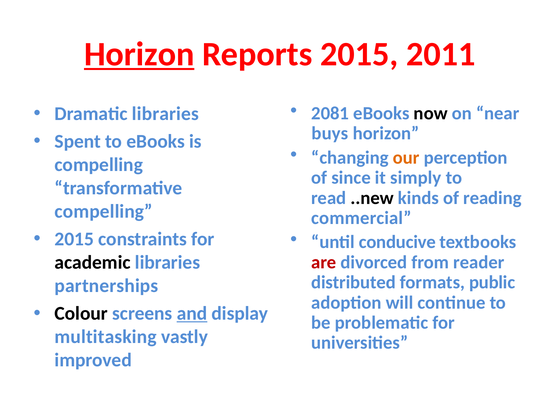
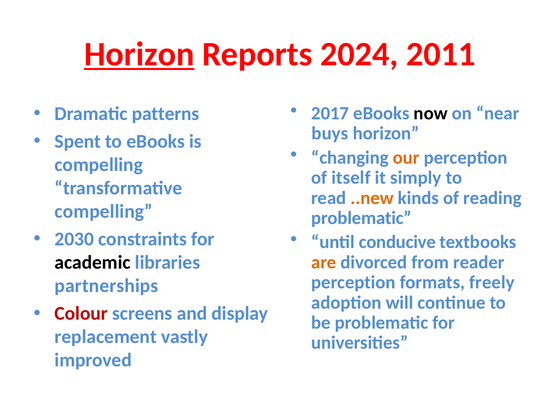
Reports 2015: 2015 -> 2024
2081: 2081 -> 2017
Dramatic libraries: libraries -> patterns
since: since -> itself
..new colour: black -> orange
commercial at (361, 218): commercial -> problematic
2015 at (74, 239): 2015 -> 2030
are colour: red -> orange
distributed at (353, 282): distributed -> perception
public: public -> freely
Colour colour: black -> red
and underline: present -> none
multitasking: multitasking -> replacement
